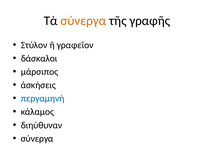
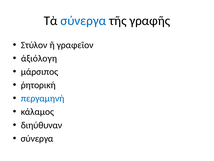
σύνεργα at (83, 21) colour: orange -> blue
δάσκαλοι: δάσκαλοι -> ἀξιόλογη
ἀσκήσεις: ἀσκήσεις -> ῥητορική
